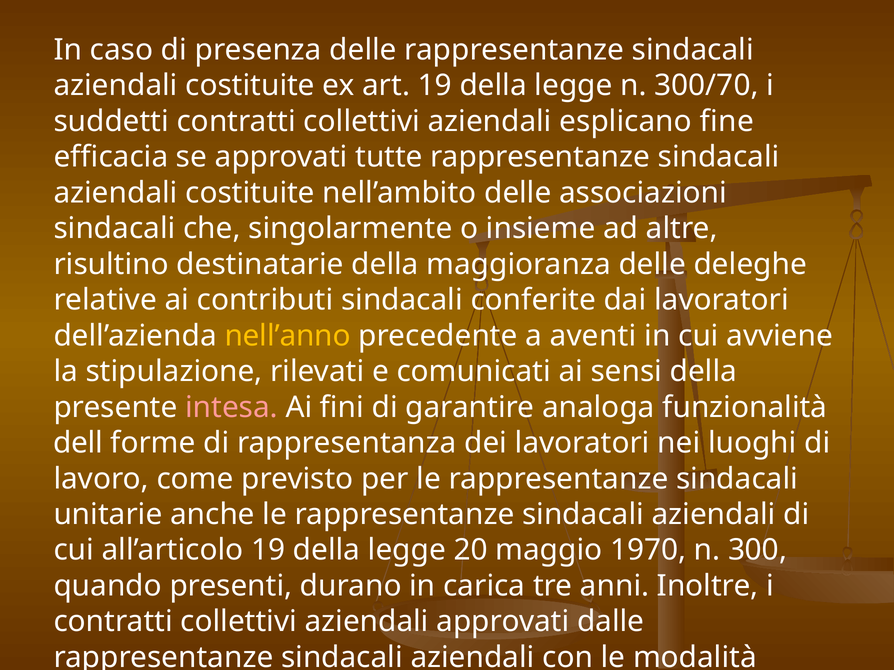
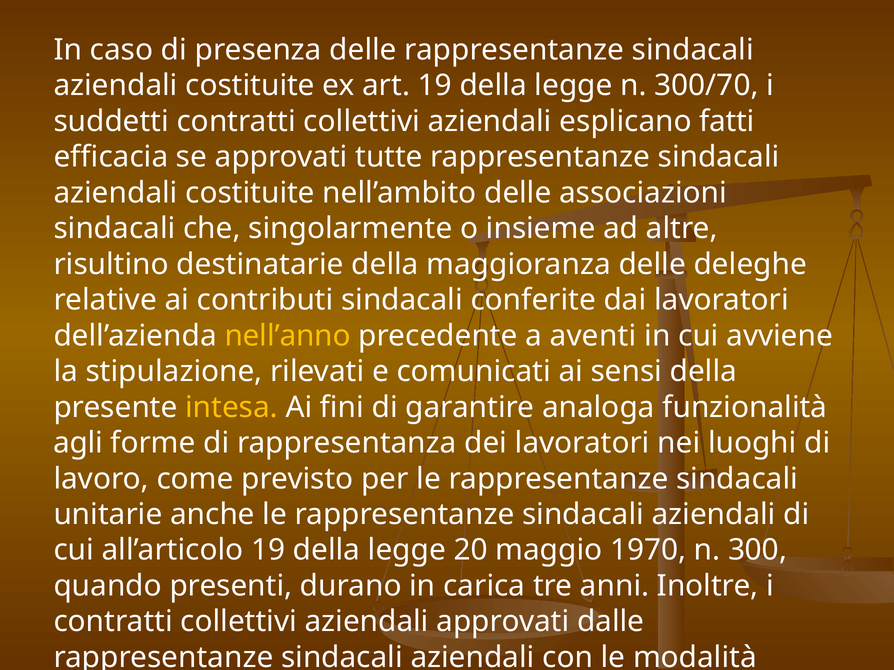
fine: fine -> fatti
intesa colour: pink -> yellow
dell: dell -> agli
